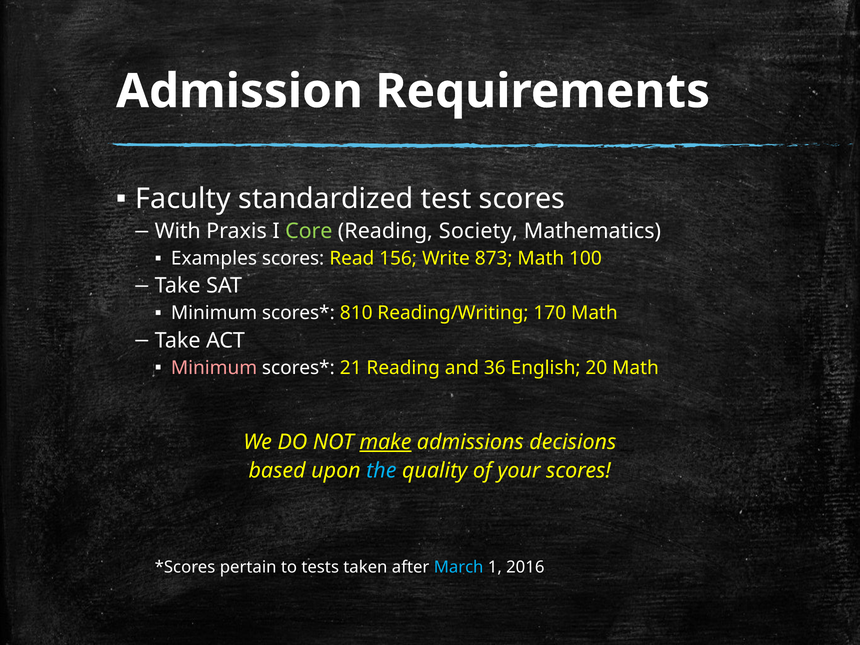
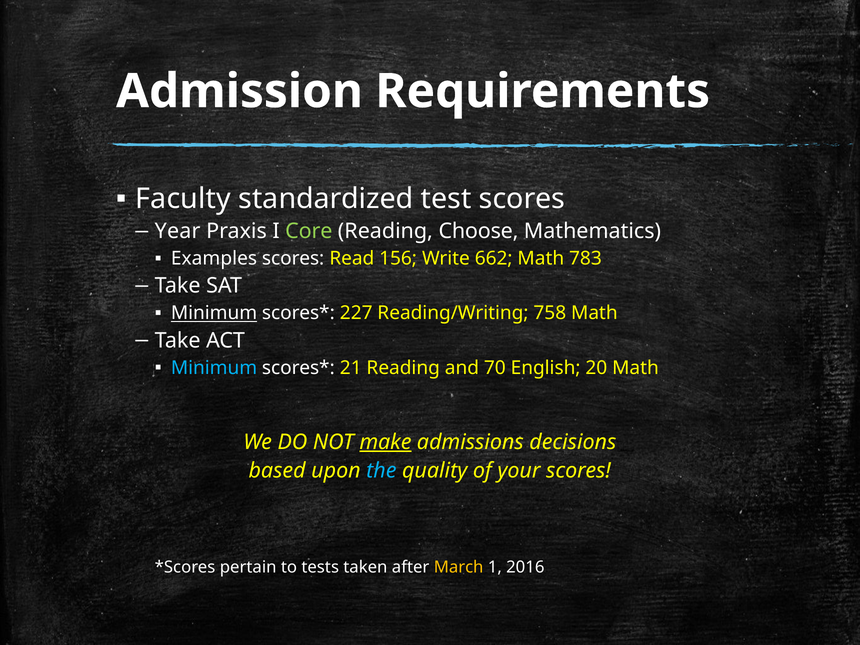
With: With -> Year
Society: Society -> Choose
873: 873 -> 662
100: 100 -> 783
Minimum at (214, 313) underline: none -> present
810: 810 -> 227
170: 170 -> 758
Minimum at (214, 368) colour: pink -> light blue
36: 36 -> 70
March colour: light blue -> yellow
